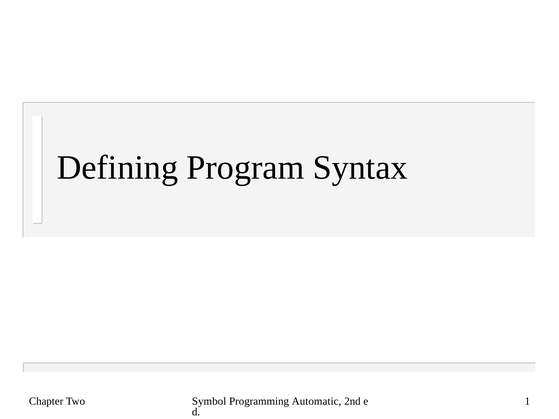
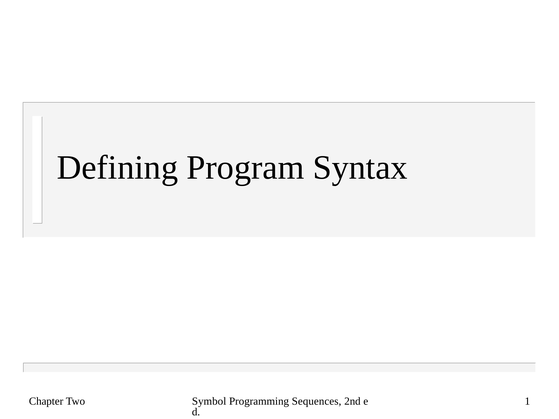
Automatic: Automatic -> Sequences
